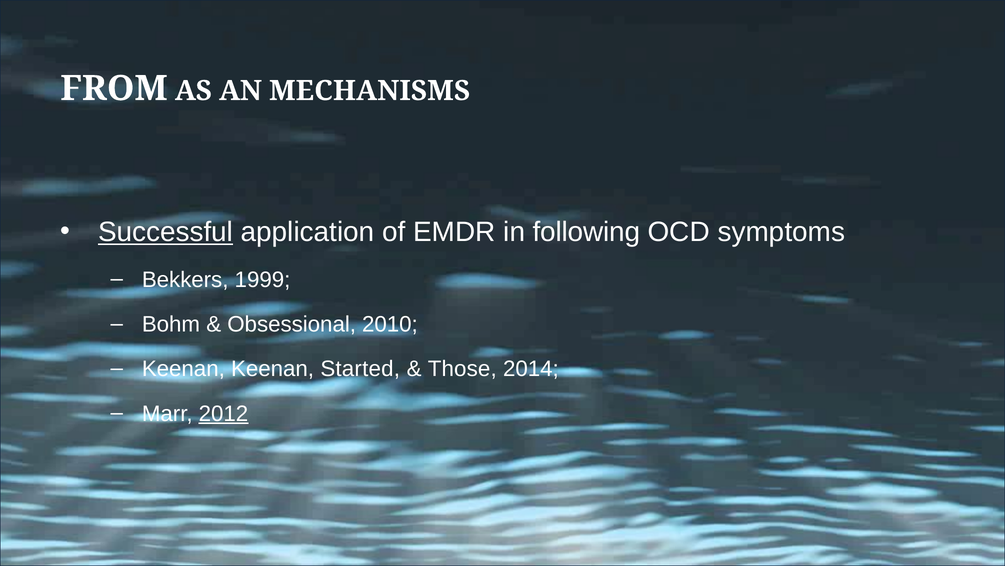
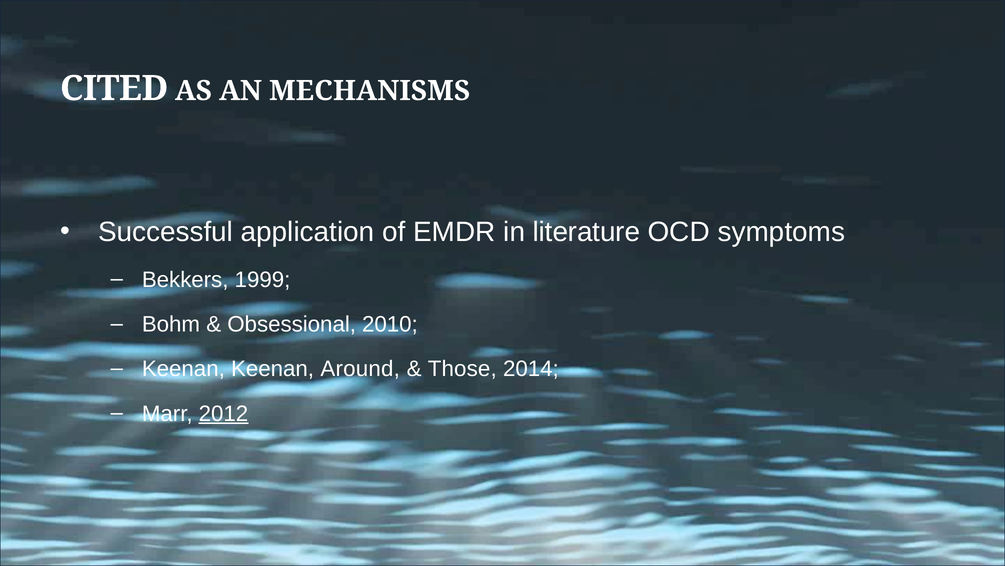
FROM: FROM -> CITED
Successful underline: present -> none
following: following -> literature
Started: Started -> Around
